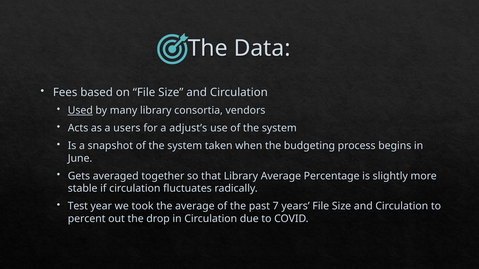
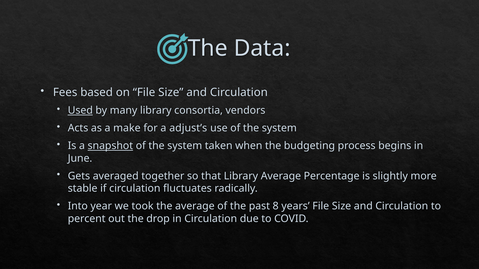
users: users -> make
snapshot underline: none -> present
Test: Test -> Into
7: 7 -> 8
